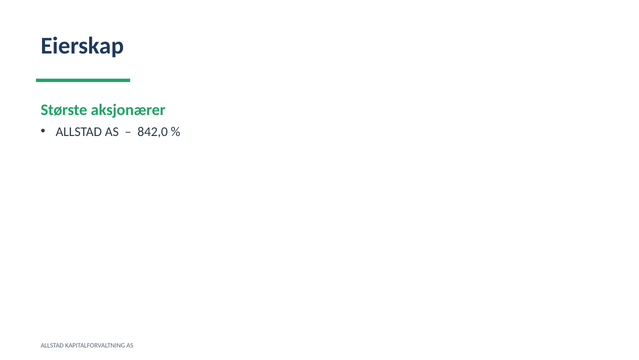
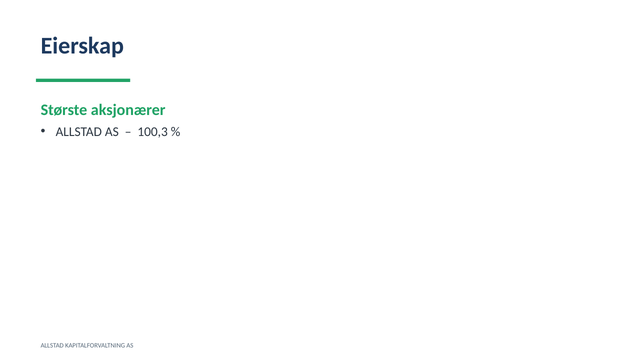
842,0: 842,0 -> 100,3
